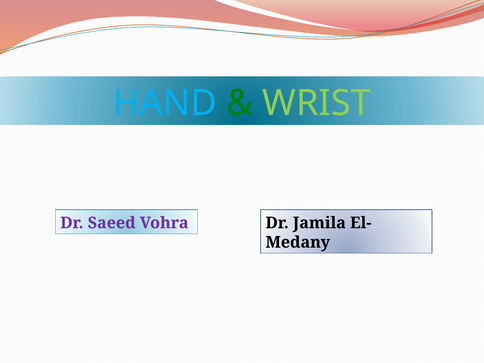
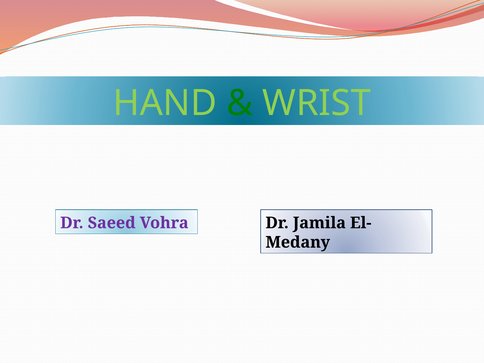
HAND colour: light blue -> light green
